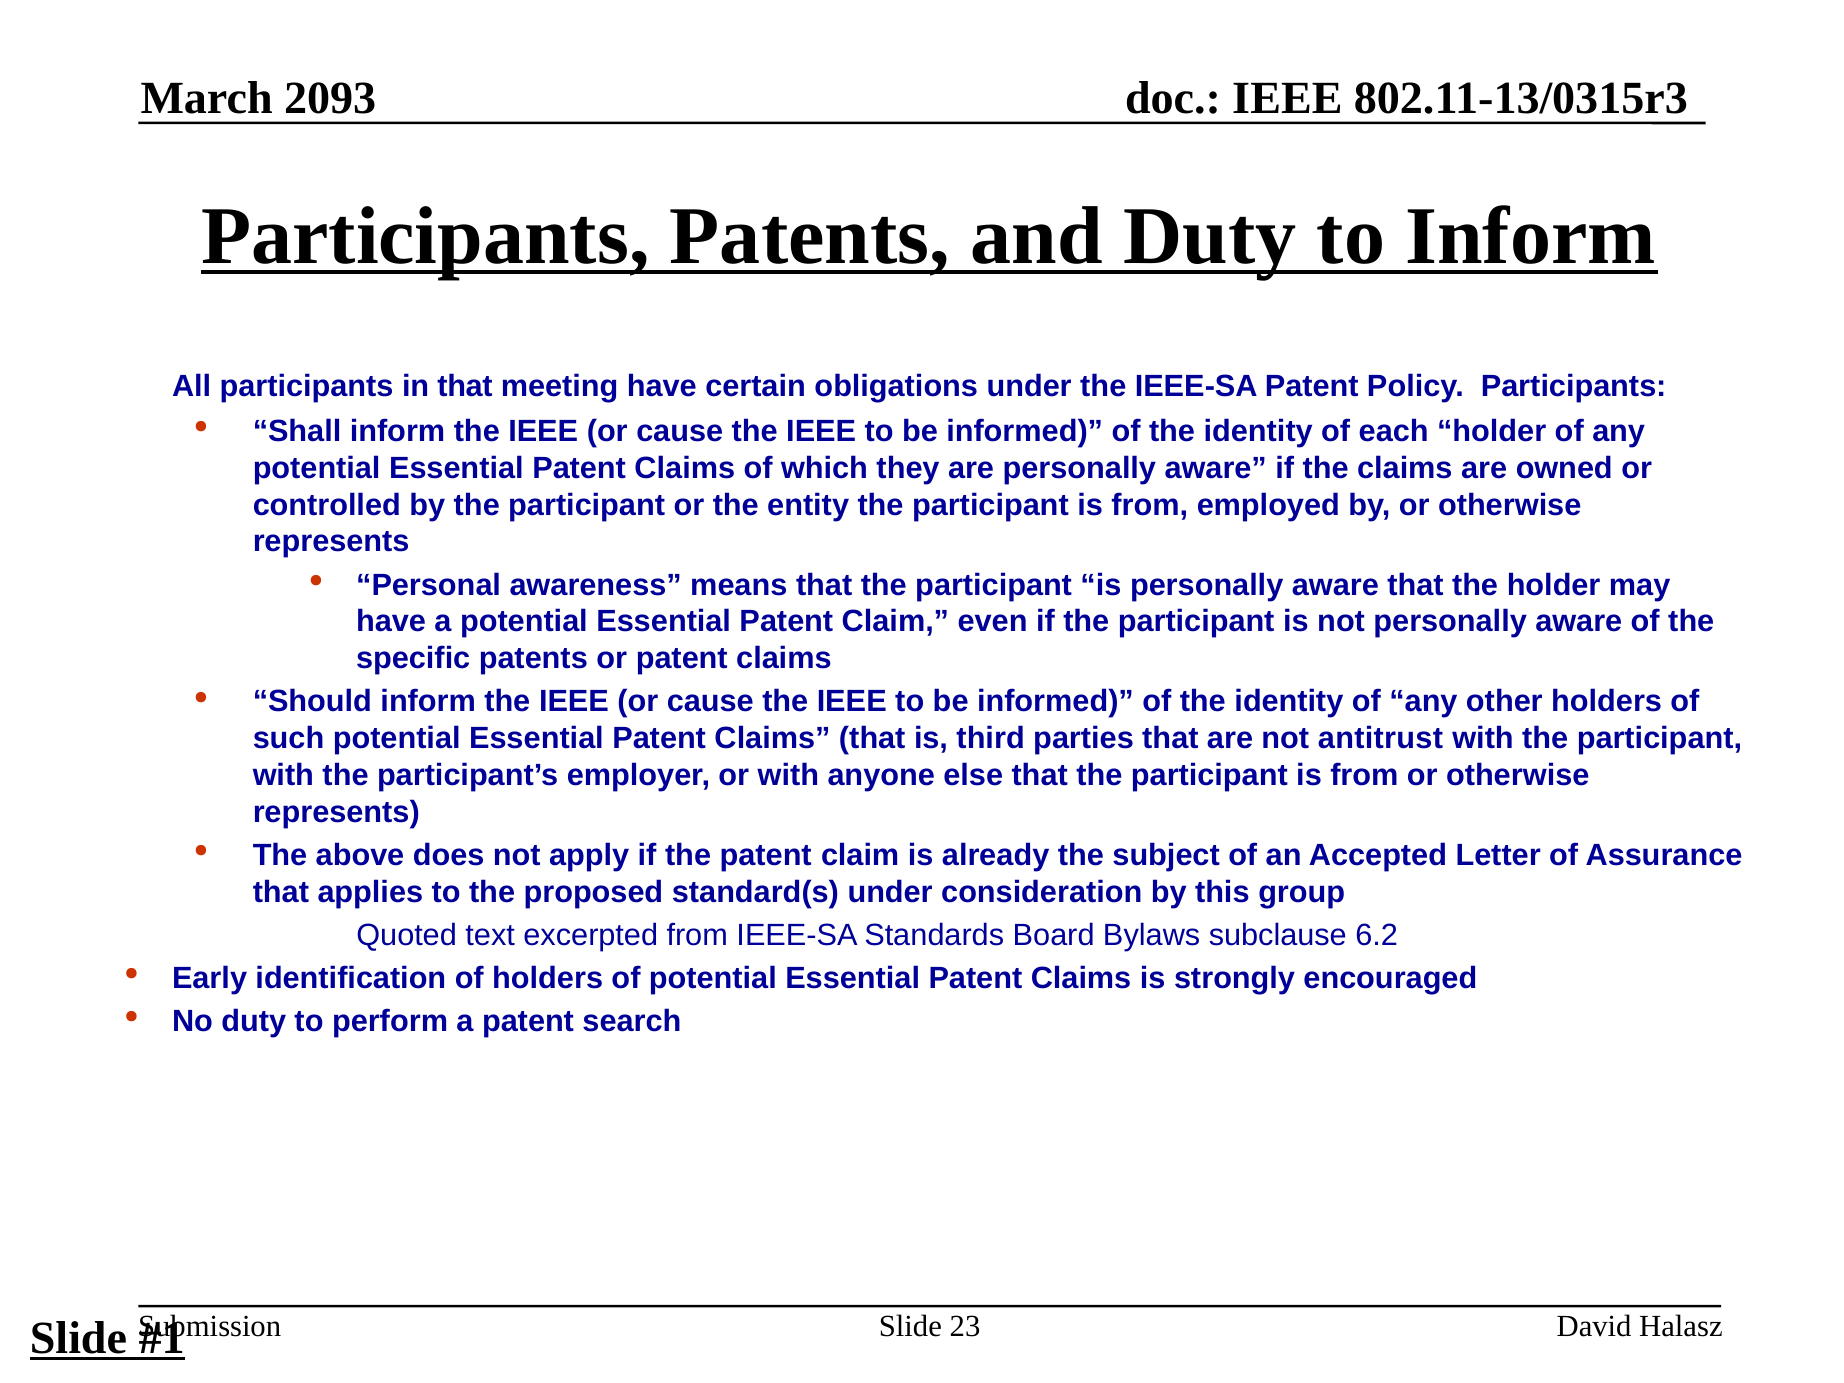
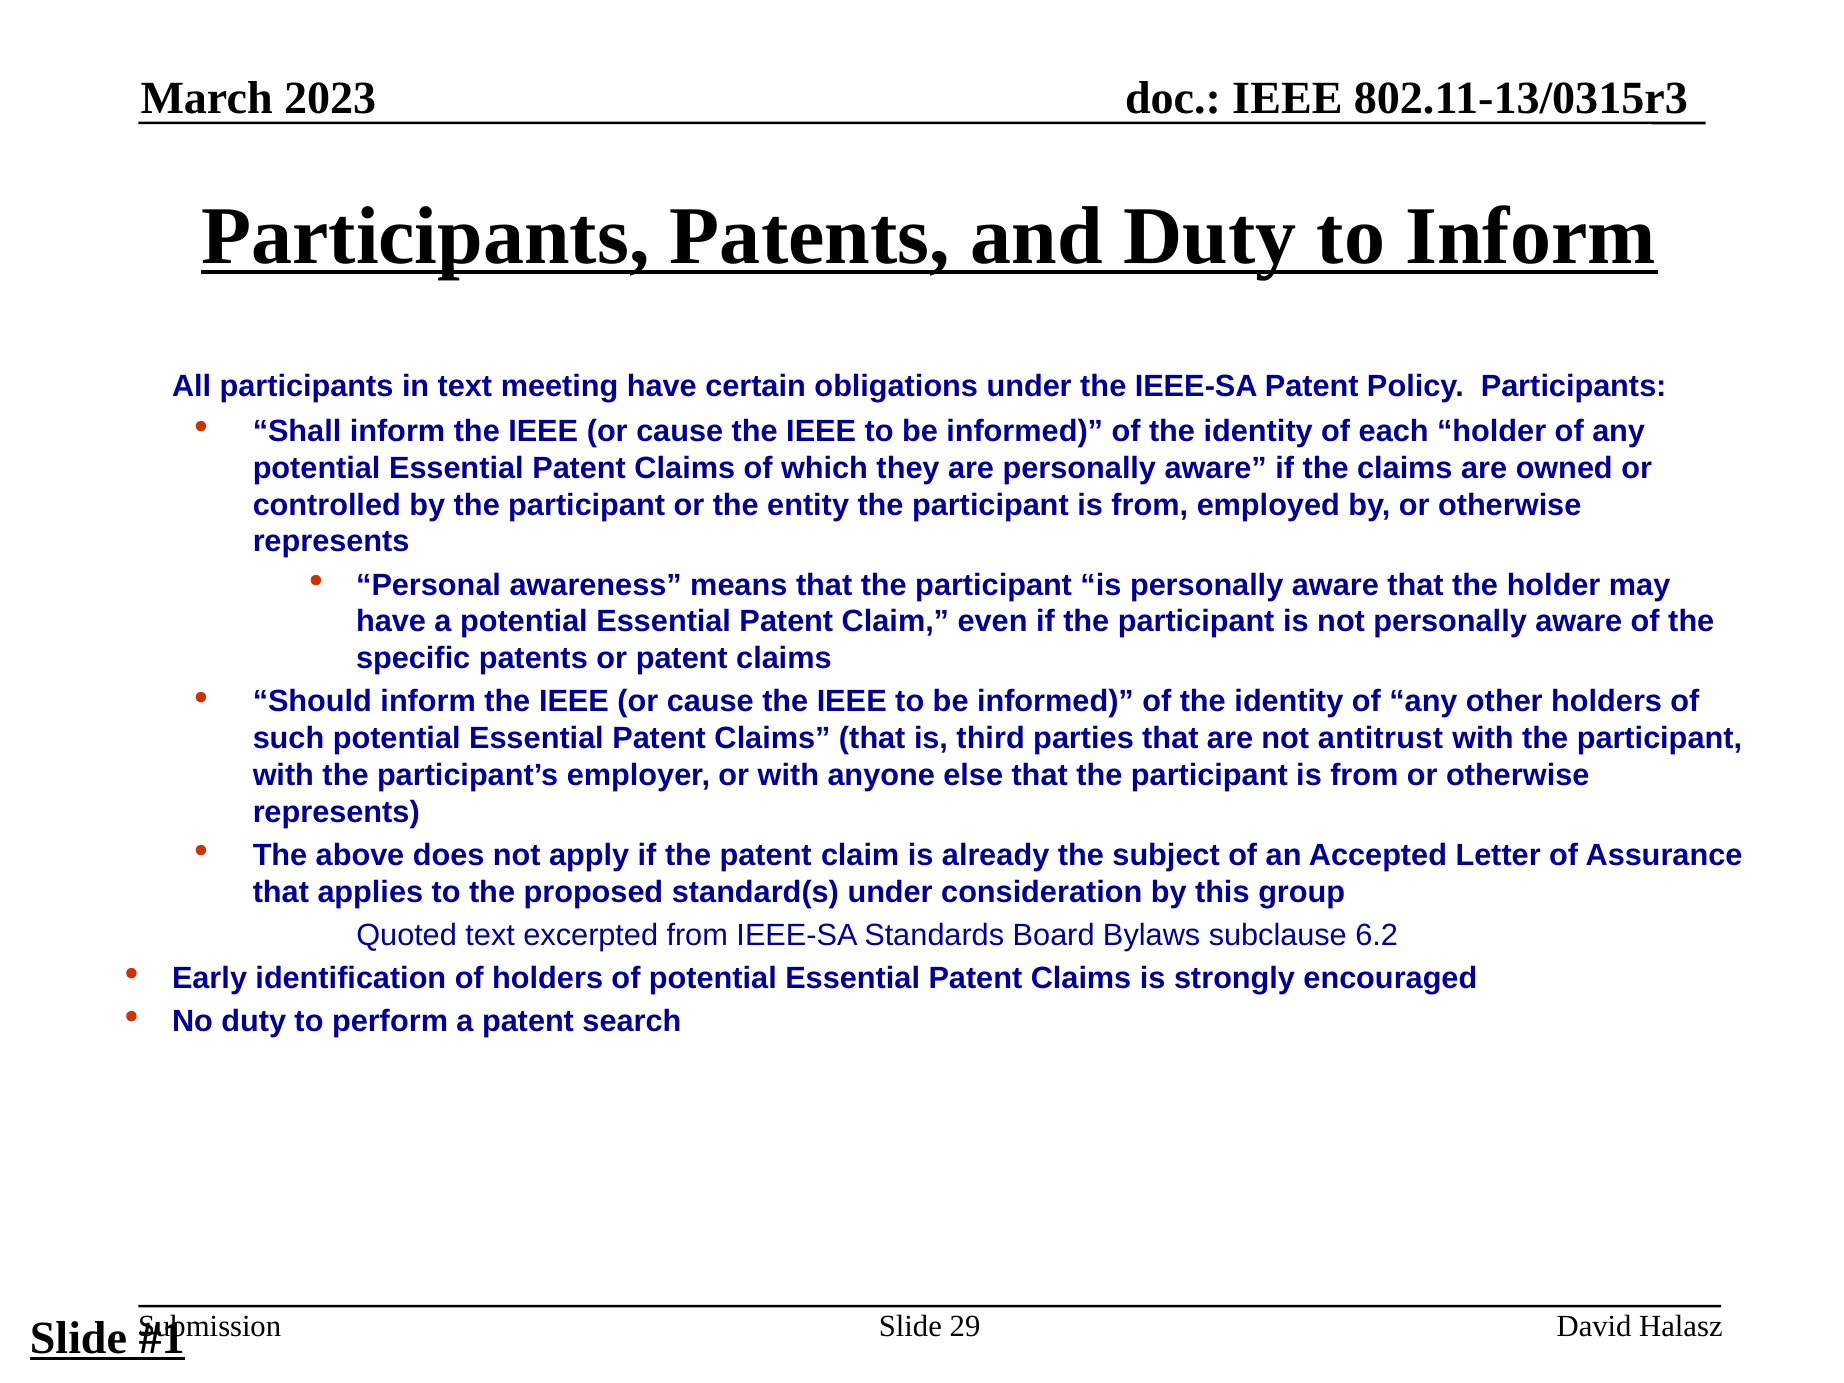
2093: 2093 -> 2023
in that: that -> text
23: 23 -> 29
